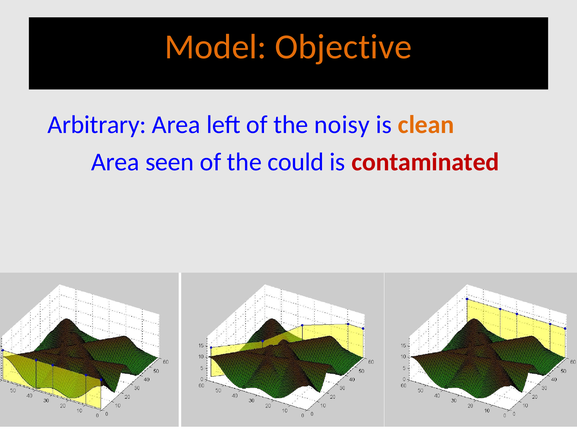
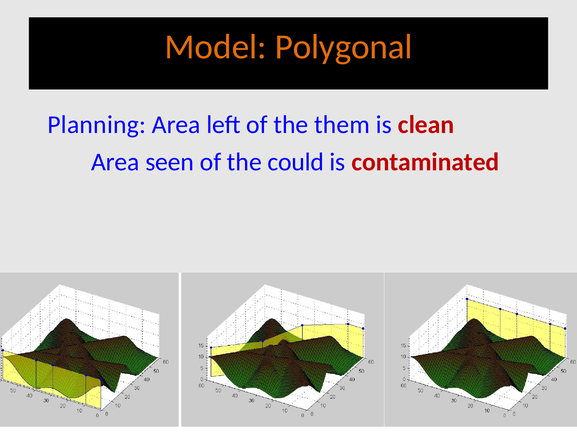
Objective: Objective -> Polygonal
Arbitrary: Arbitrary -> Planning
noisy: noisy -> them
clean colour: orange -> red
